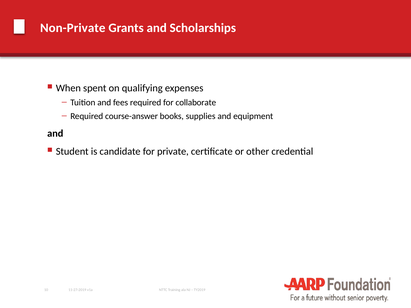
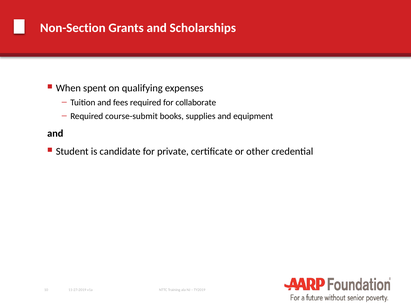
Non-Private: Non-Private -> Non-Section
course-answer: course-answer -> course-submit
